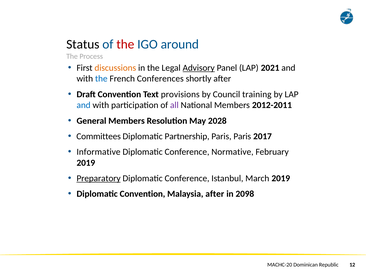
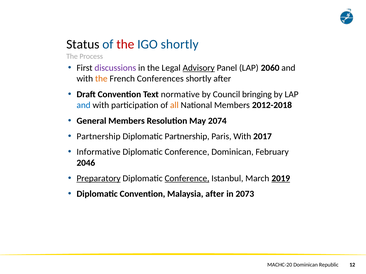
IGO around: around -> shortly
discussions colour: orange -> purple
2021: 2021 -> 2060
the at (101, 79) colour: blue -> orange
provisions: provisions -> normative
training: training -> bringing
all colour: purple -> orange
2012-2011: 2012-2011 -> 2012-2018
2028: 2028 -> 2074
Committees at (99, 137): Committees -> Partnership
Paris Paris: Paris -> With
Conference Normative: Normative -> Dominican
2019 at (86, 163): 2019 -> 2046
Conference at (187, 179) underline: none -> present
2019 at (281, 179) underline: none -> present
2098: 2098 -> 2073
